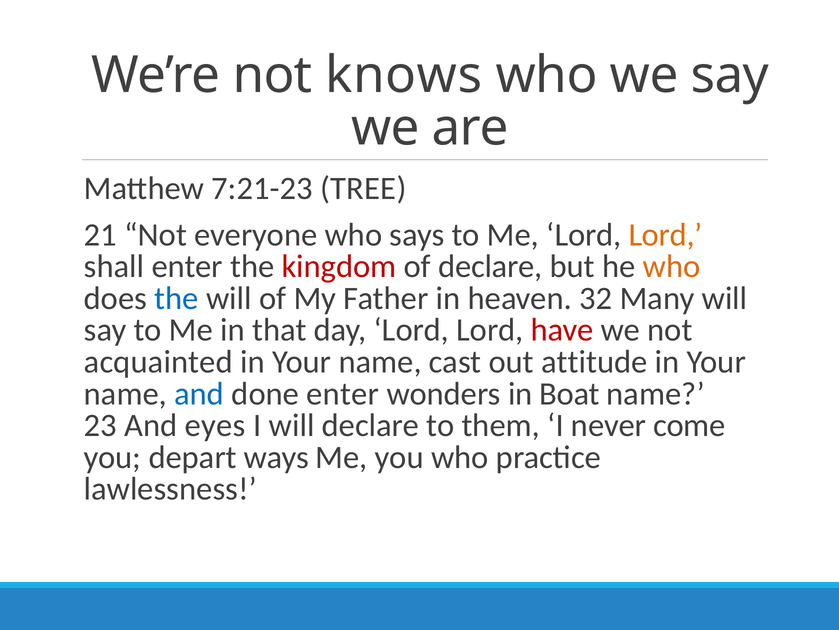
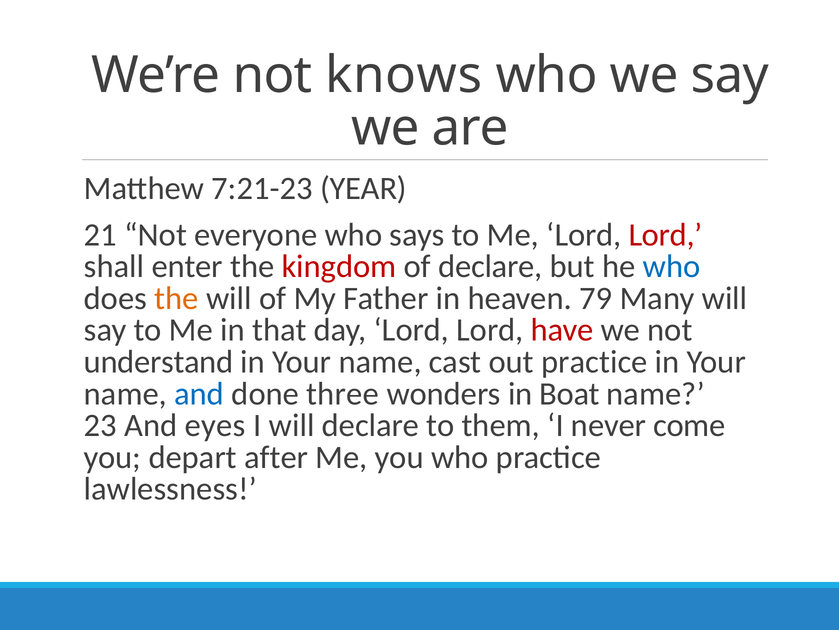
TREE: TREE -> YEAR
Lord at (666, 235) colour: orange -> red
who at (672, 266) colour: orange -> blue
the at (177, 298) colour: blue -> orange
32: 32 -> 79
acquainted: acquainted -> understand
out attitude: attitude -> practice
done enter: enter -> three
ways: ways -> after
